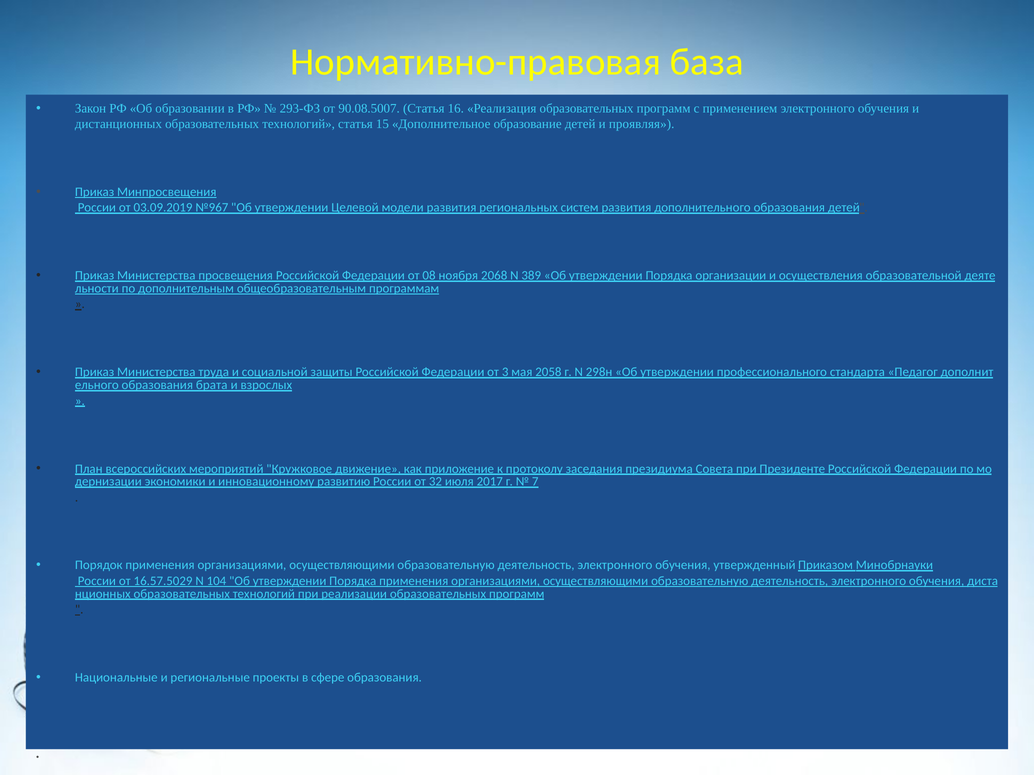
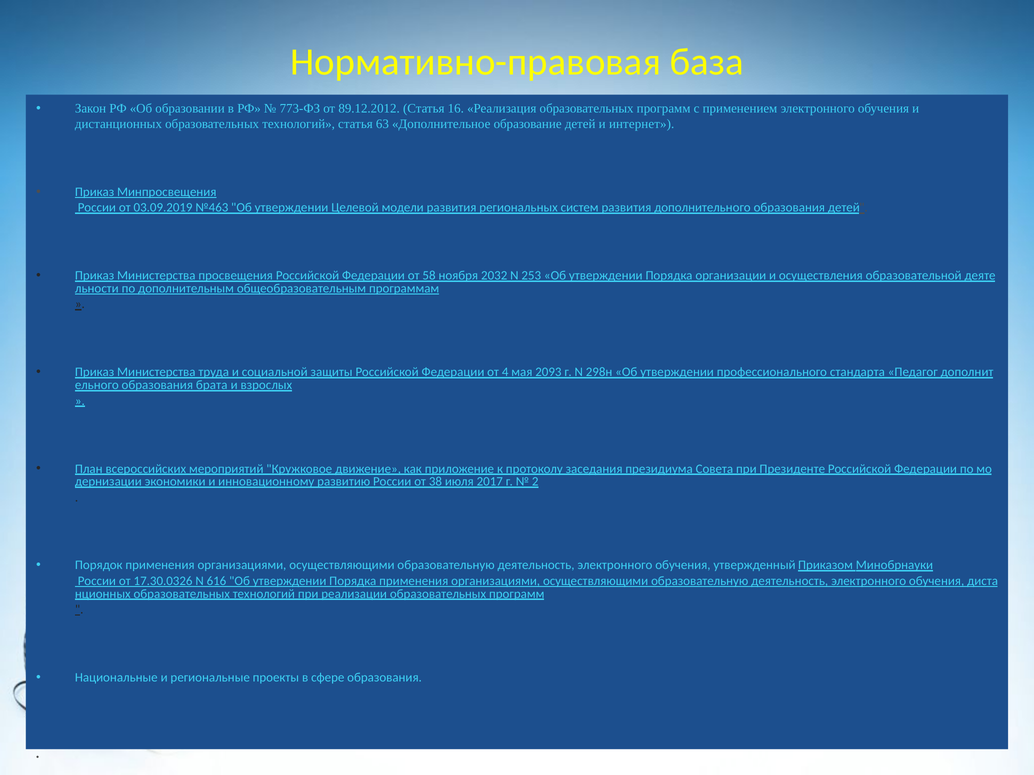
293-ФЗ: 293-ФЗ -> 773-ФЗ
90.08.5007: 90.08.5007 -> 89.12.2012
15: 15 -> 63
проявляя: проявляя -> интернет
№967: №967 -> №463
08: 08 -> 58
2068: 2068 -> 2032
389: 389 -> 253
3: 3 -> 4
2058: 2058 -> 2093
32: 32 -> 38
7: 7 -> 2
16.57.5029: 16.57.5029 -> 17.30.0326
104: 104 -> 616
